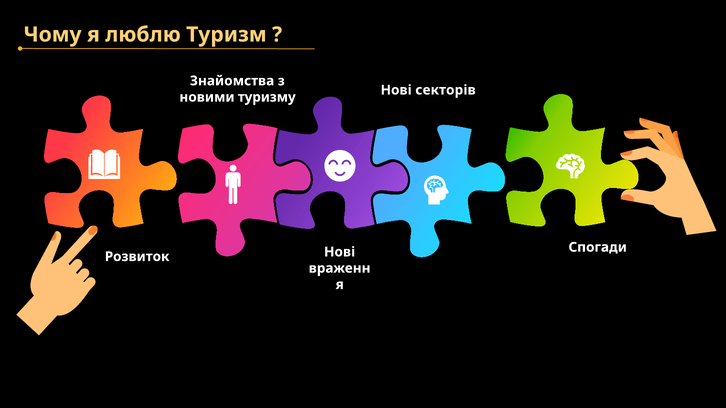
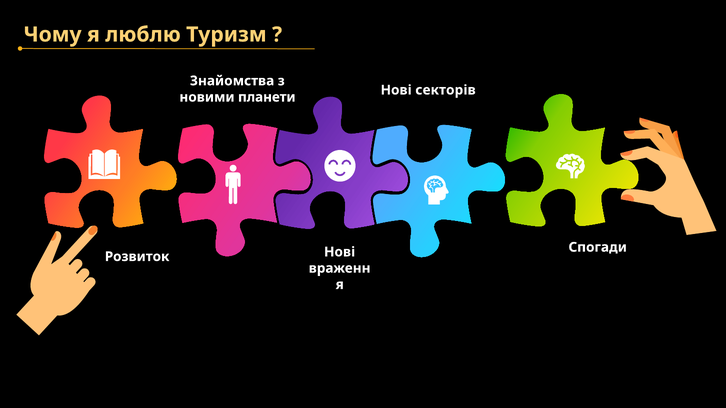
туризму: туризму -> планети
